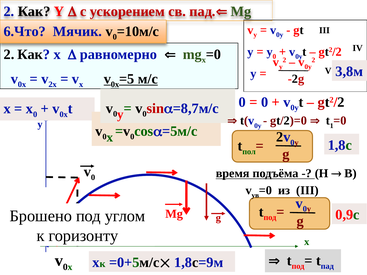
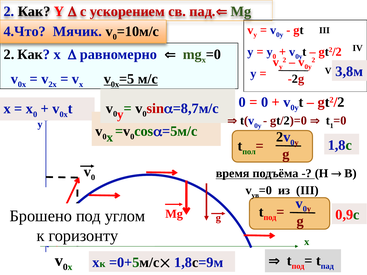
6.Что: 6.Что -> 4.Что
